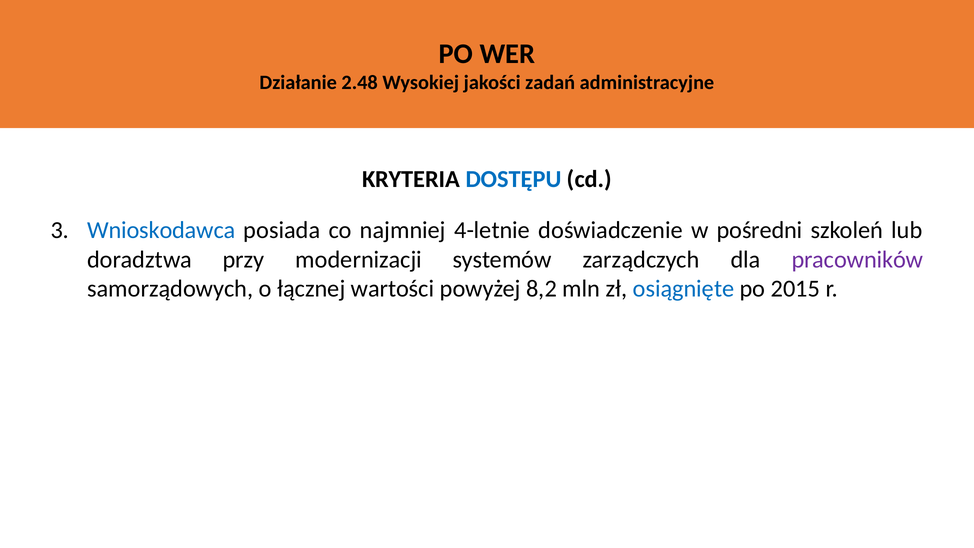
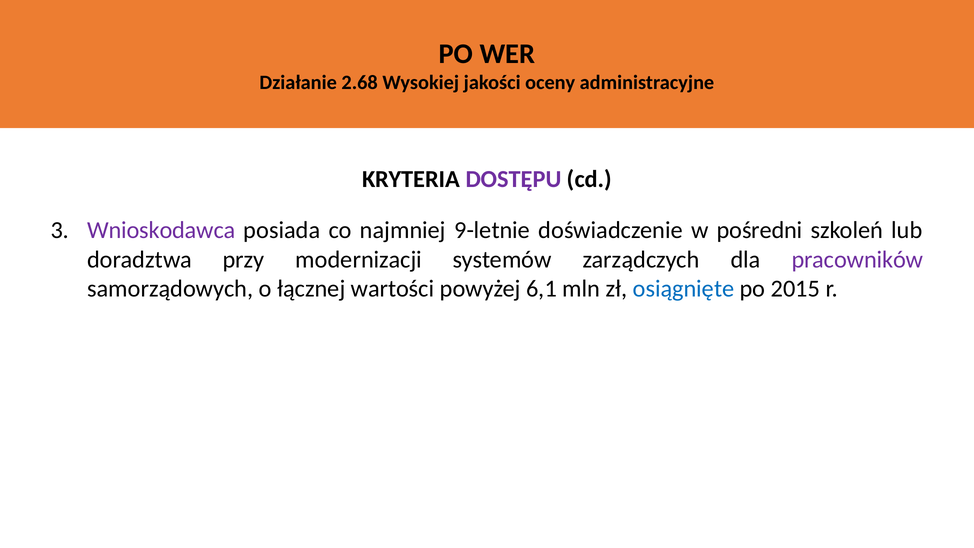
2.48: 2.48 -> 2.68
zadań: zadań -> oceny
DOSTĘPU colour: blue -> purple
Wnioskodawca colour: blue -> purple
4-letnie: 4-letnie -> 9-letnie
8,2: 8,2 -> 6,1
